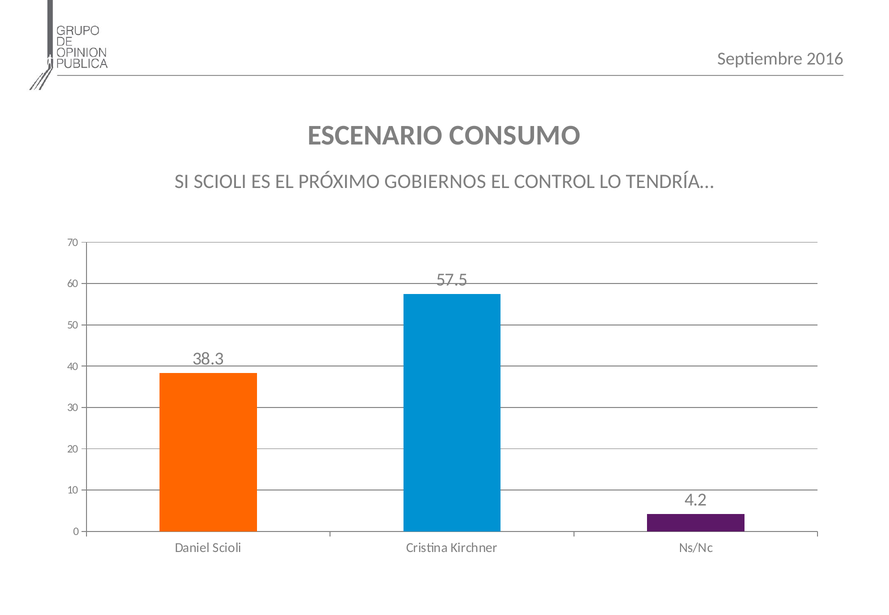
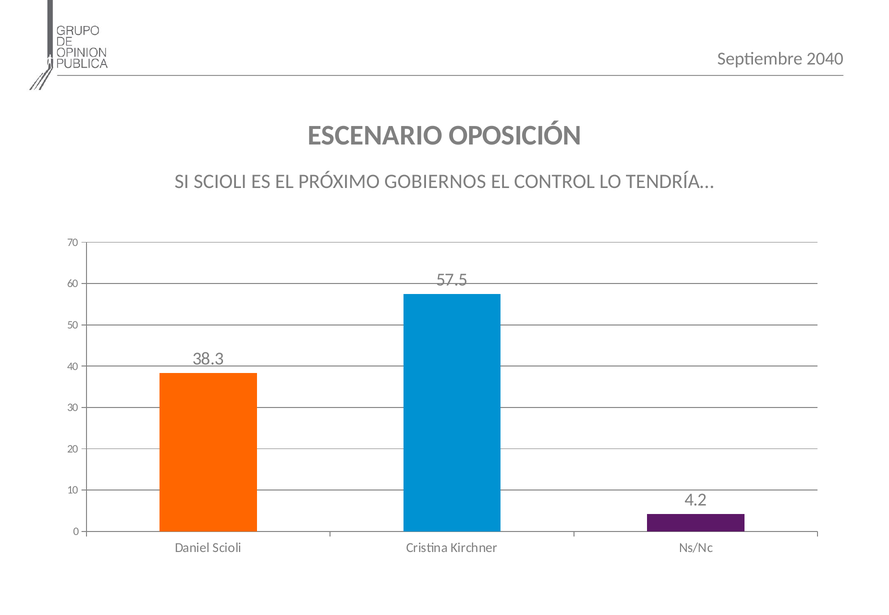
2016: 2016 -> 2040
CONSUMO: CONSUMO -> OPOSICIÓN
